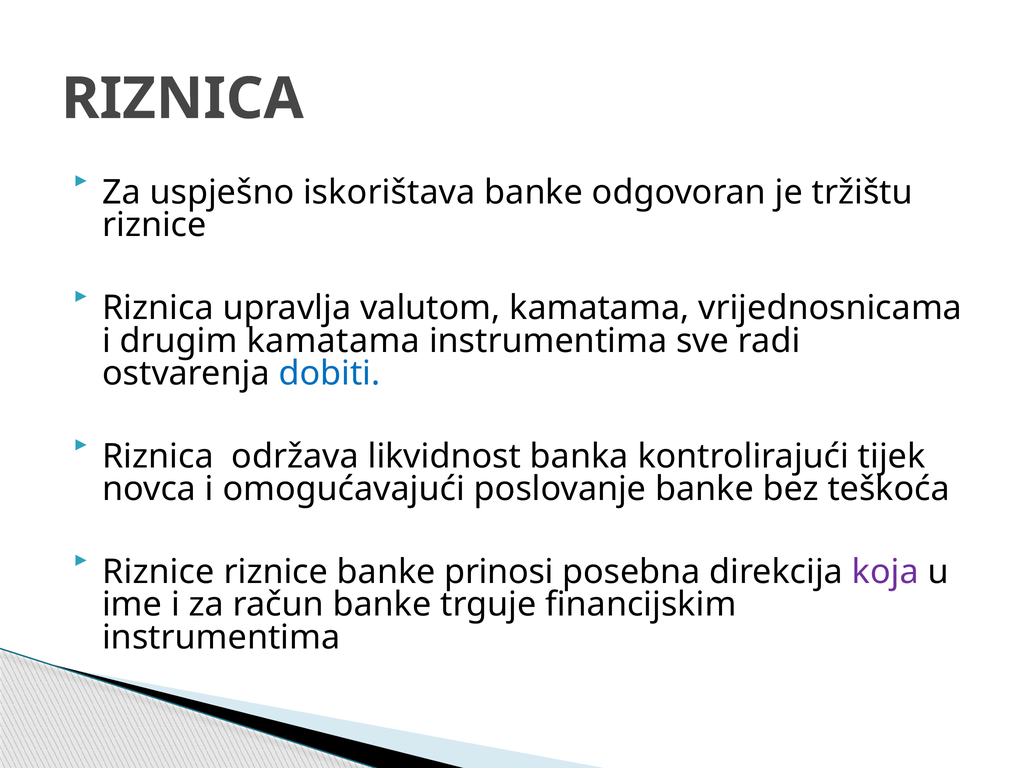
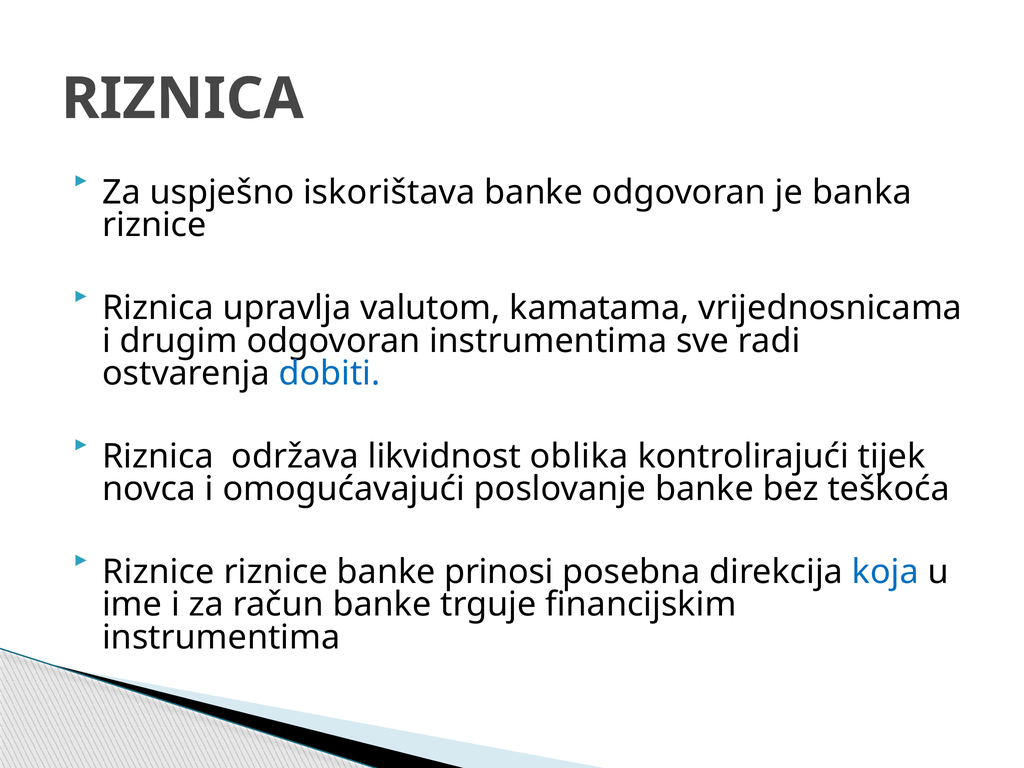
tržištu: tržištu -> banka
drugim kamatama: kamatama -> odgovoran
banka: banka -> oblika
koja colour: purple -> blue
